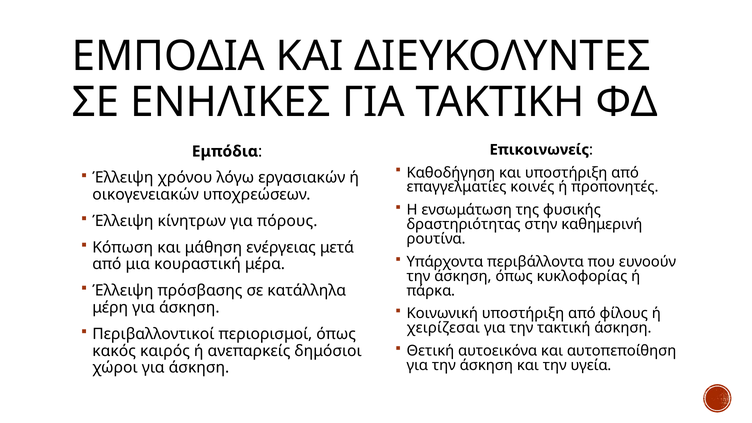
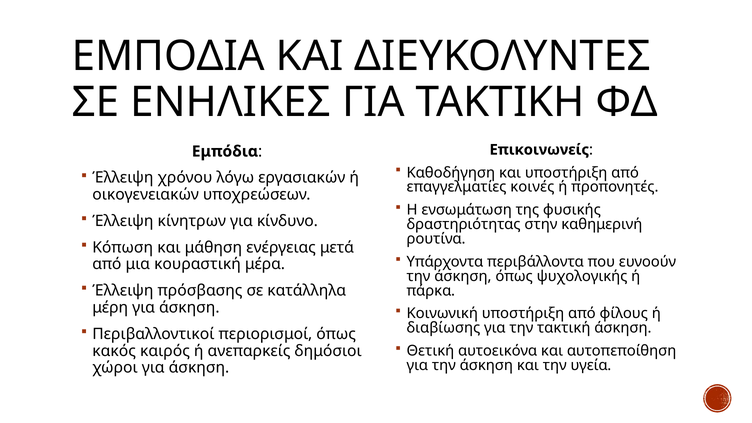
πόρους: πόρους -> κίνδυνο
κυκλοφορίας: κυκλοφορίας -> ψυχολογικής
χειρίζεσαι: χειρίζεσαι -> διαβίωσης
